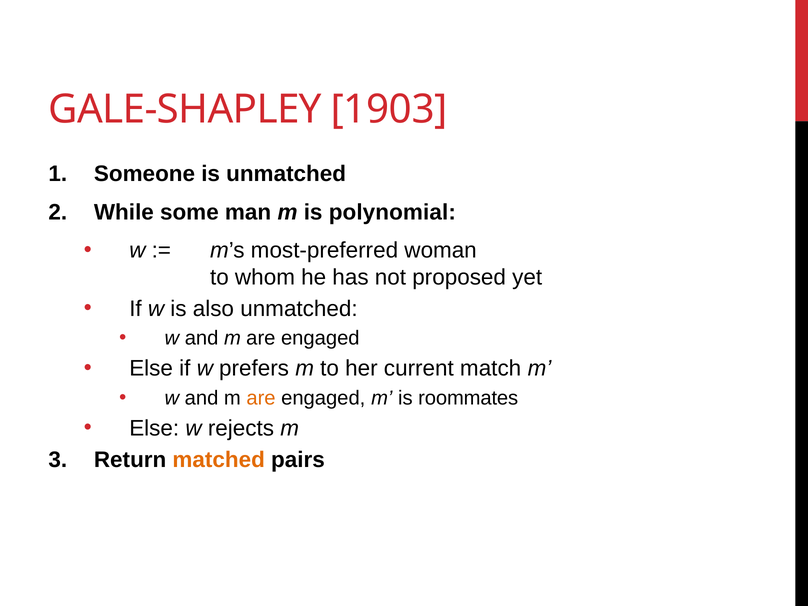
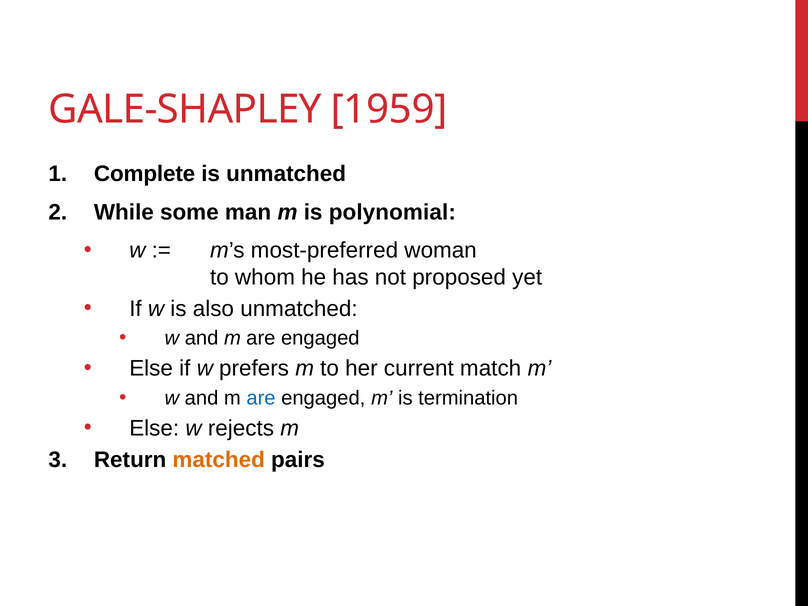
1903: 1903 -> 1959
Someone: Someone -> Complete
are at (261, 398) colour: orange -> blue
roommates: roommates -> termination
